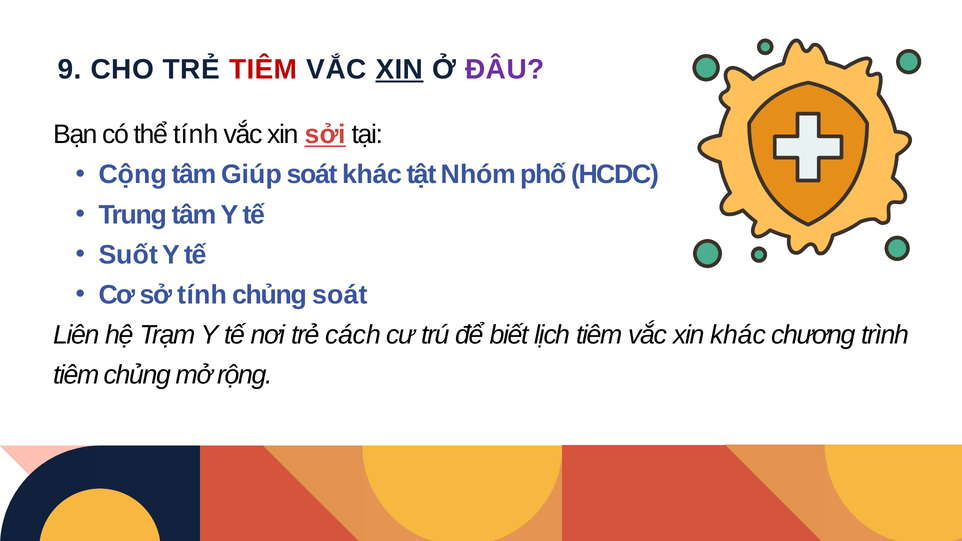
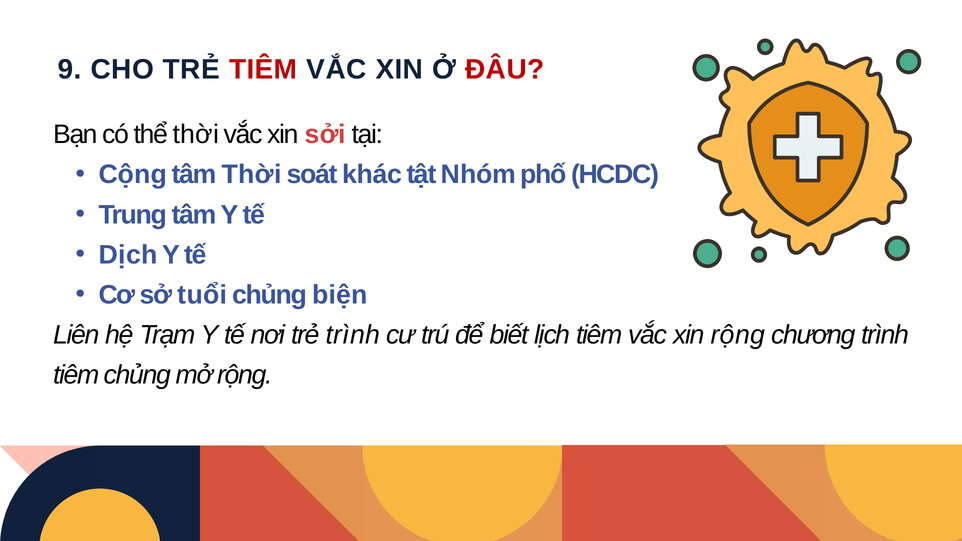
XIN at (399, 69) underline: present -> none
ĐÂU colour: purple -> red
thể tính: tính -> thời
sởi underline: present -> none
tâm Giúp: Giúp -> Thời
Suốt: Suốt -> Dịch
sở tính: tính -> tuổi
chủng soát: soát -> biện
trẻ cách: cách -> trình
xin khác: khác -> rộng
